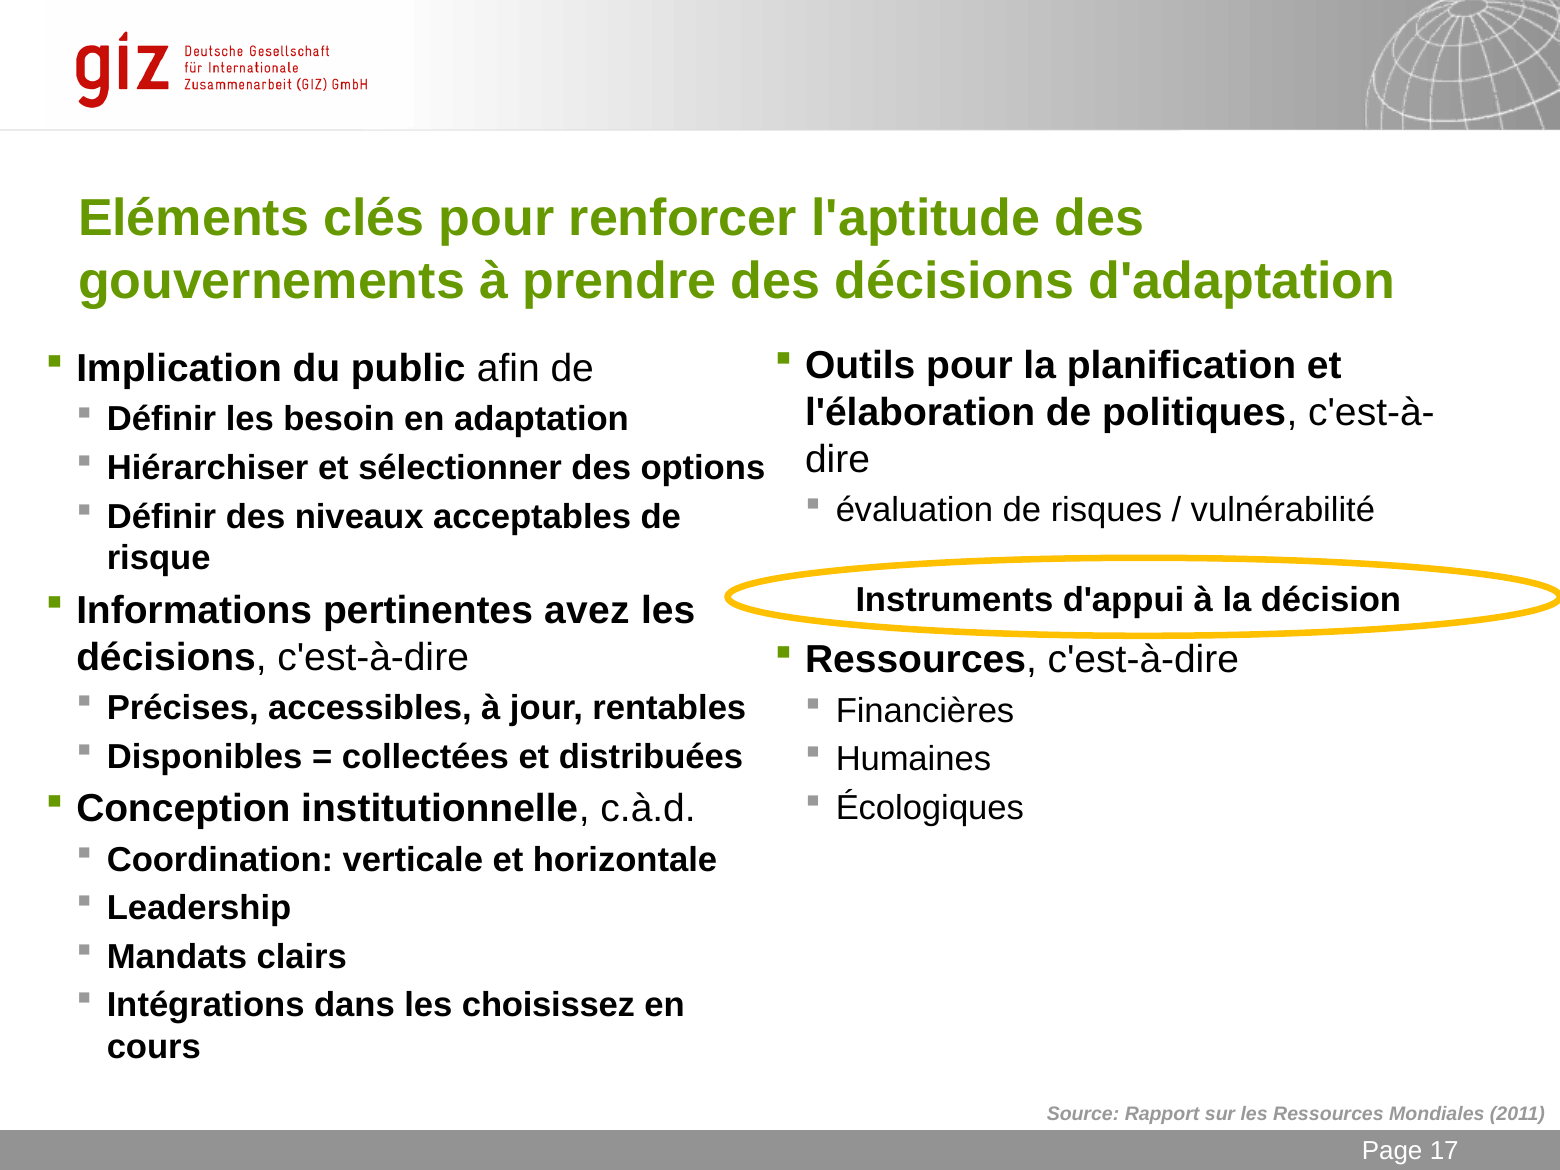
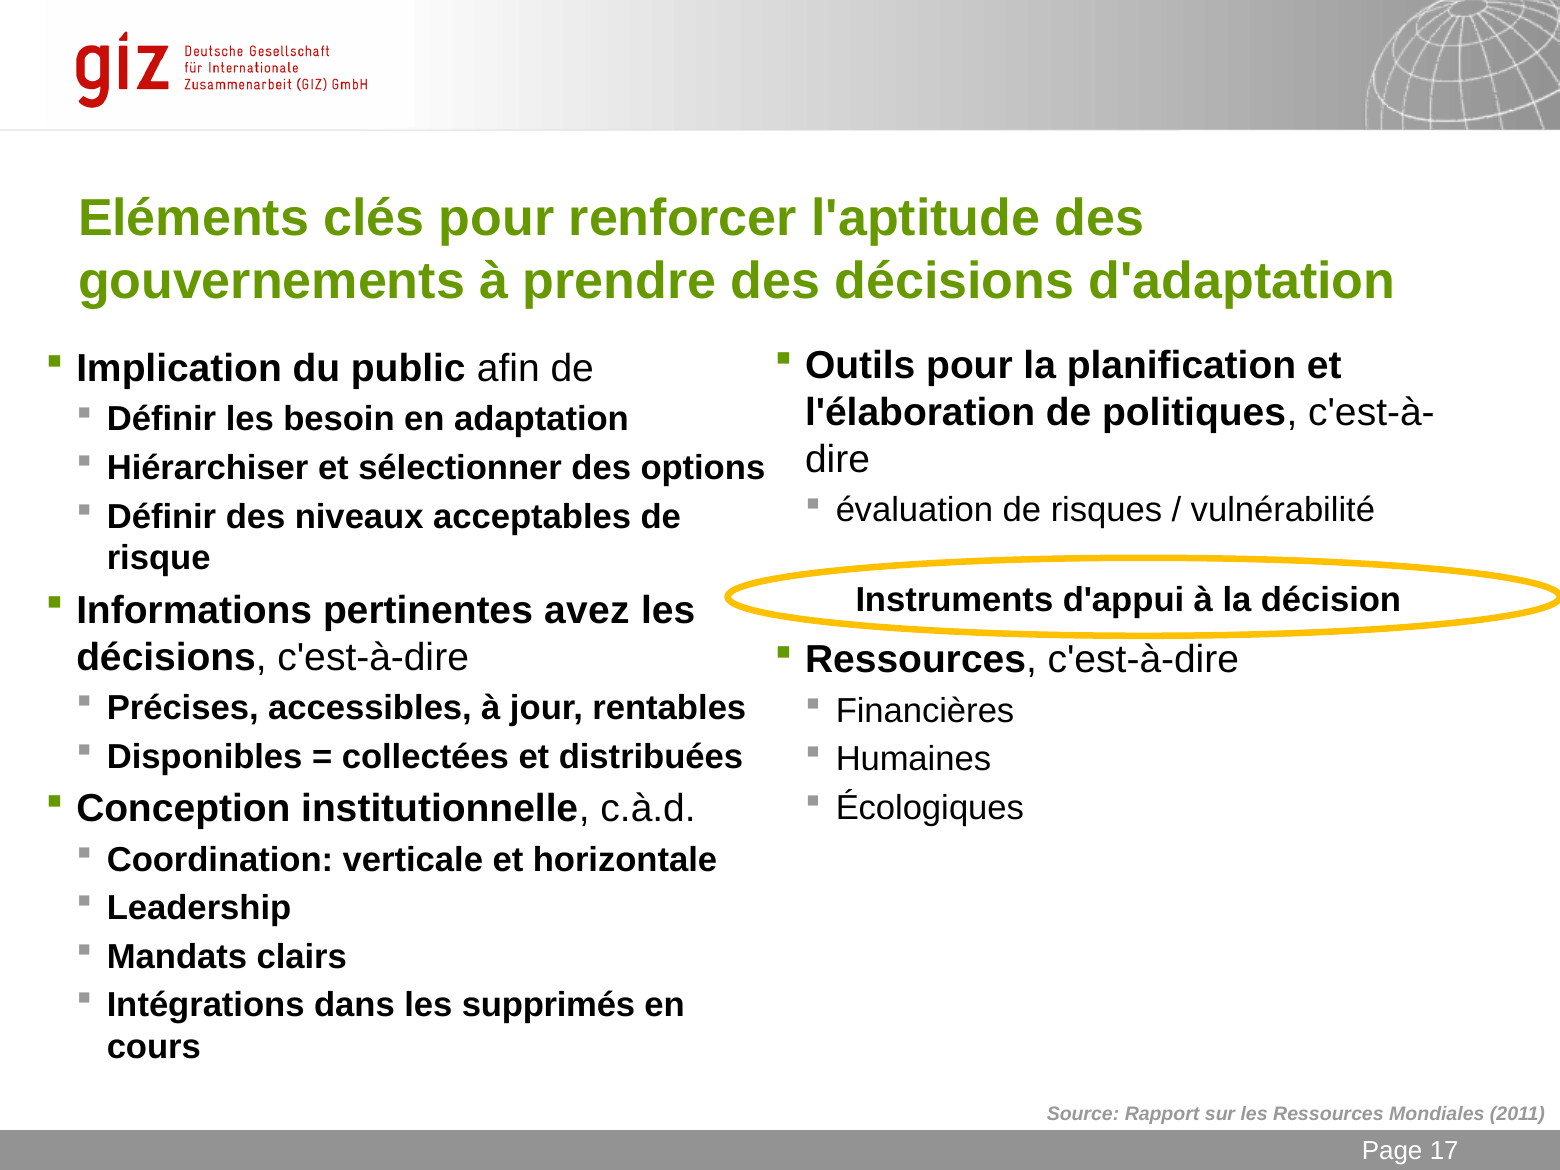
choisissez: choisissez -> supprimés
